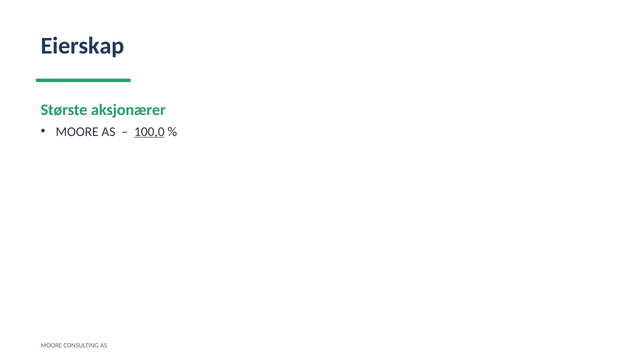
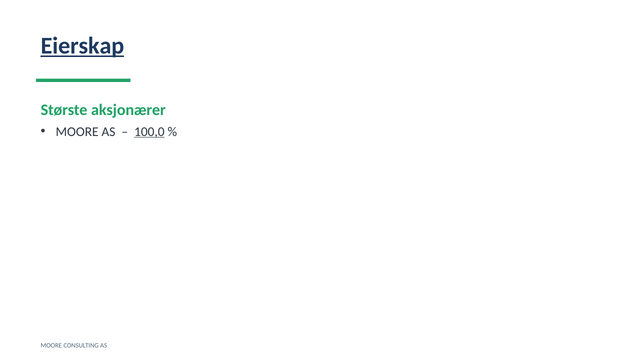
Eierskap underline: none -> present
